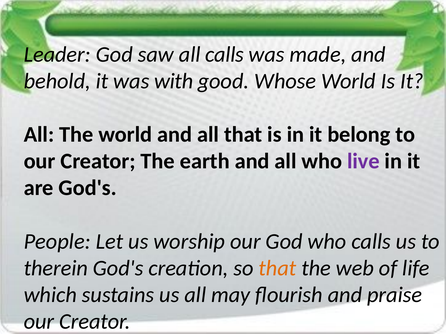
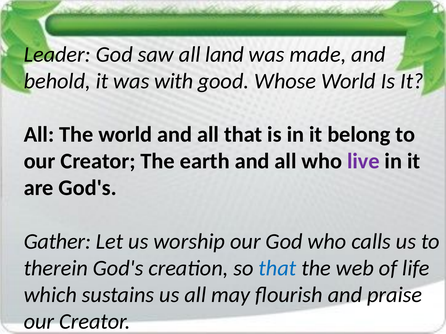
all calls: calls -> land
People: People -> Gather
that at (277, 268) colour: orange -> blue
